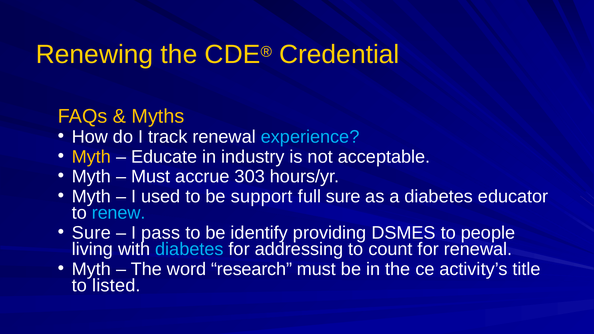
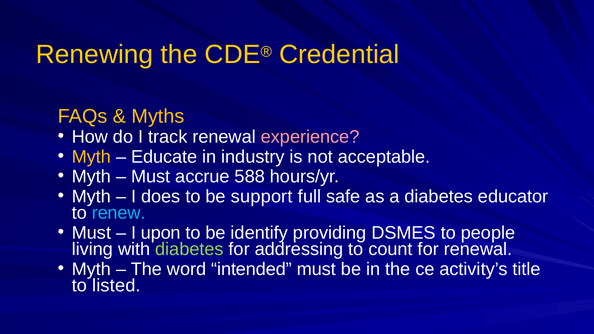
experience colour: light blue -> pink
303: 303 -> 588
used: used -> does
full sure: sure -> safe
Sure at (91, 233): Sure -> Must
pass: pass -> upon
diabetes at (189, 249) colour: light blue -> light green
research: research -> intended
